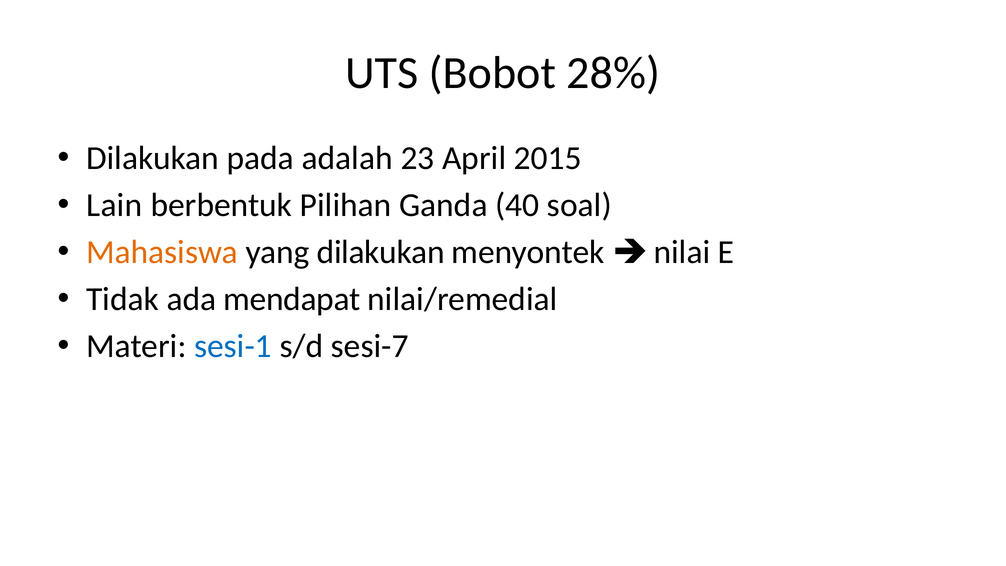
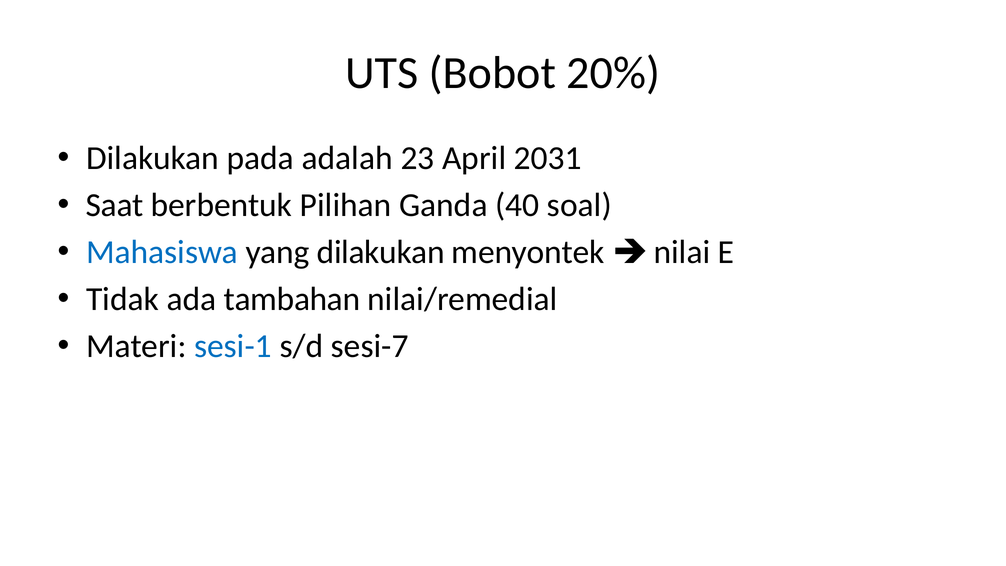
28%: 28% -> 20%
2015: 2015 -> 2031
Lain: Lain -> Saat
Mahasiswa colour: orange -> blue
mendapat: mendapat -> tambahan
